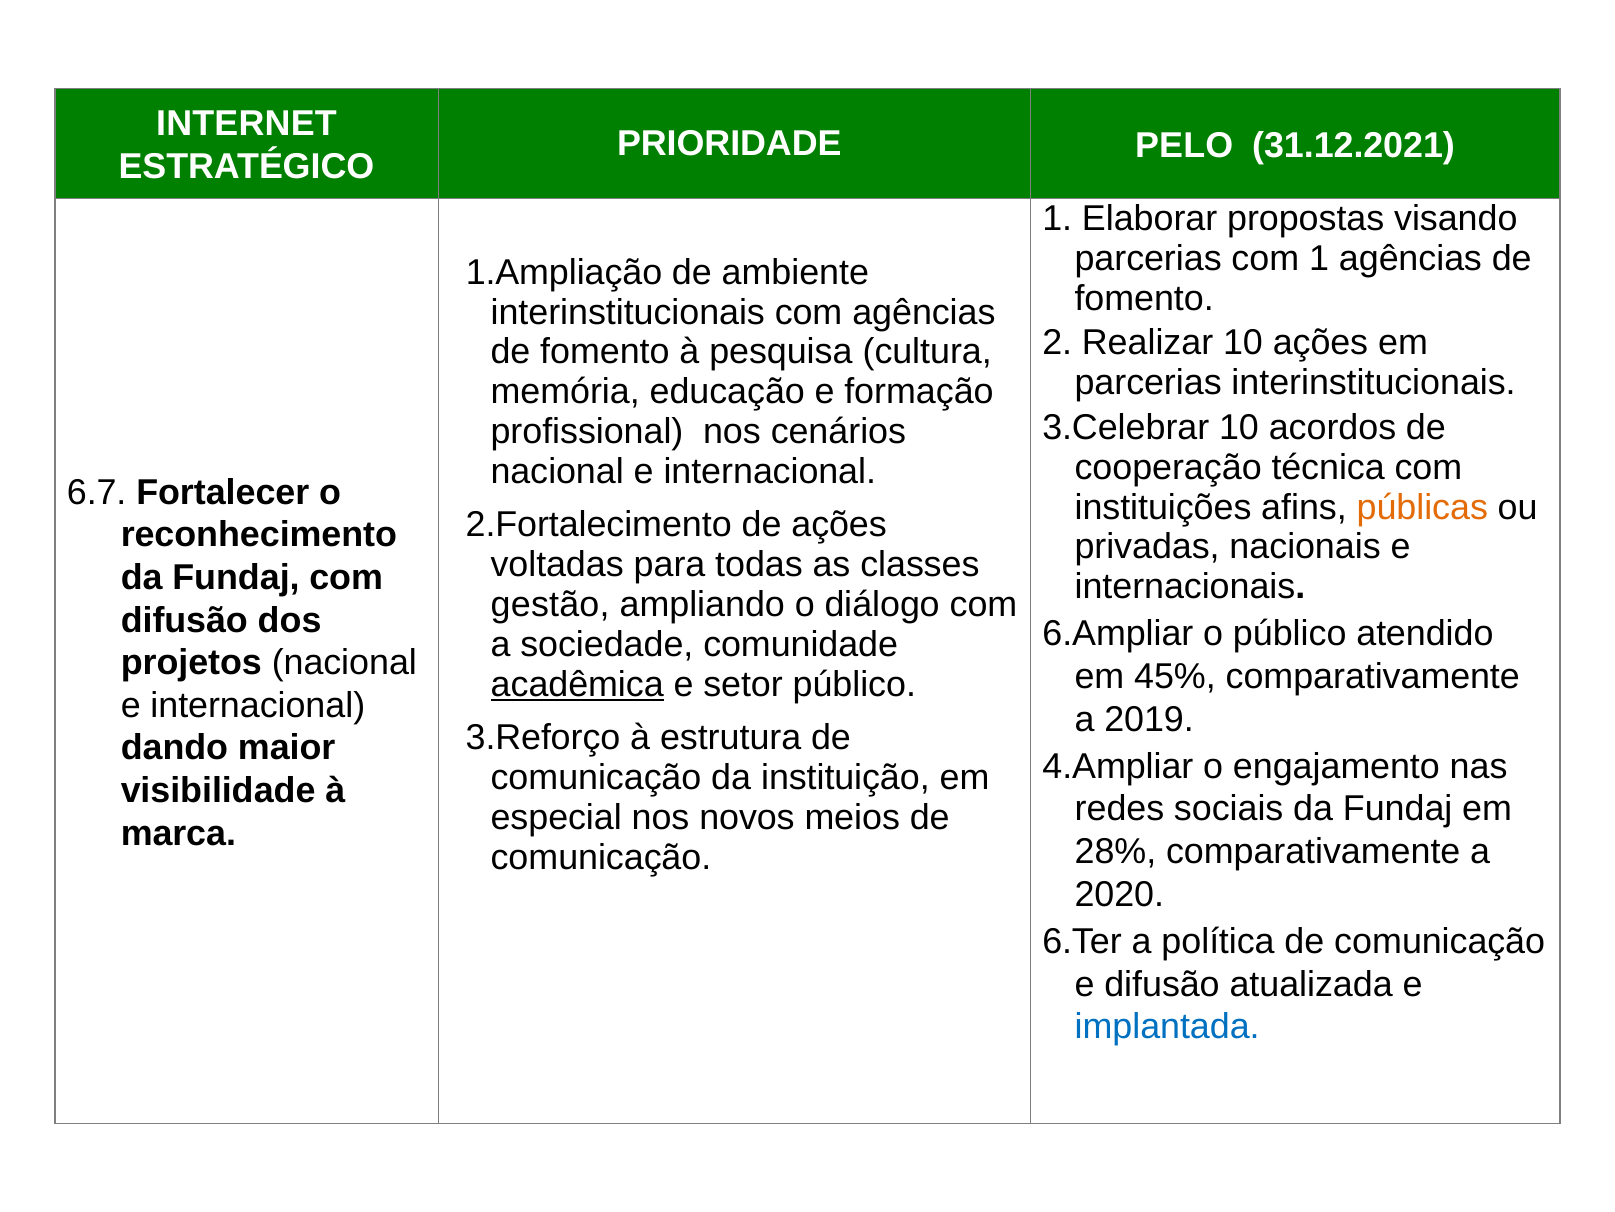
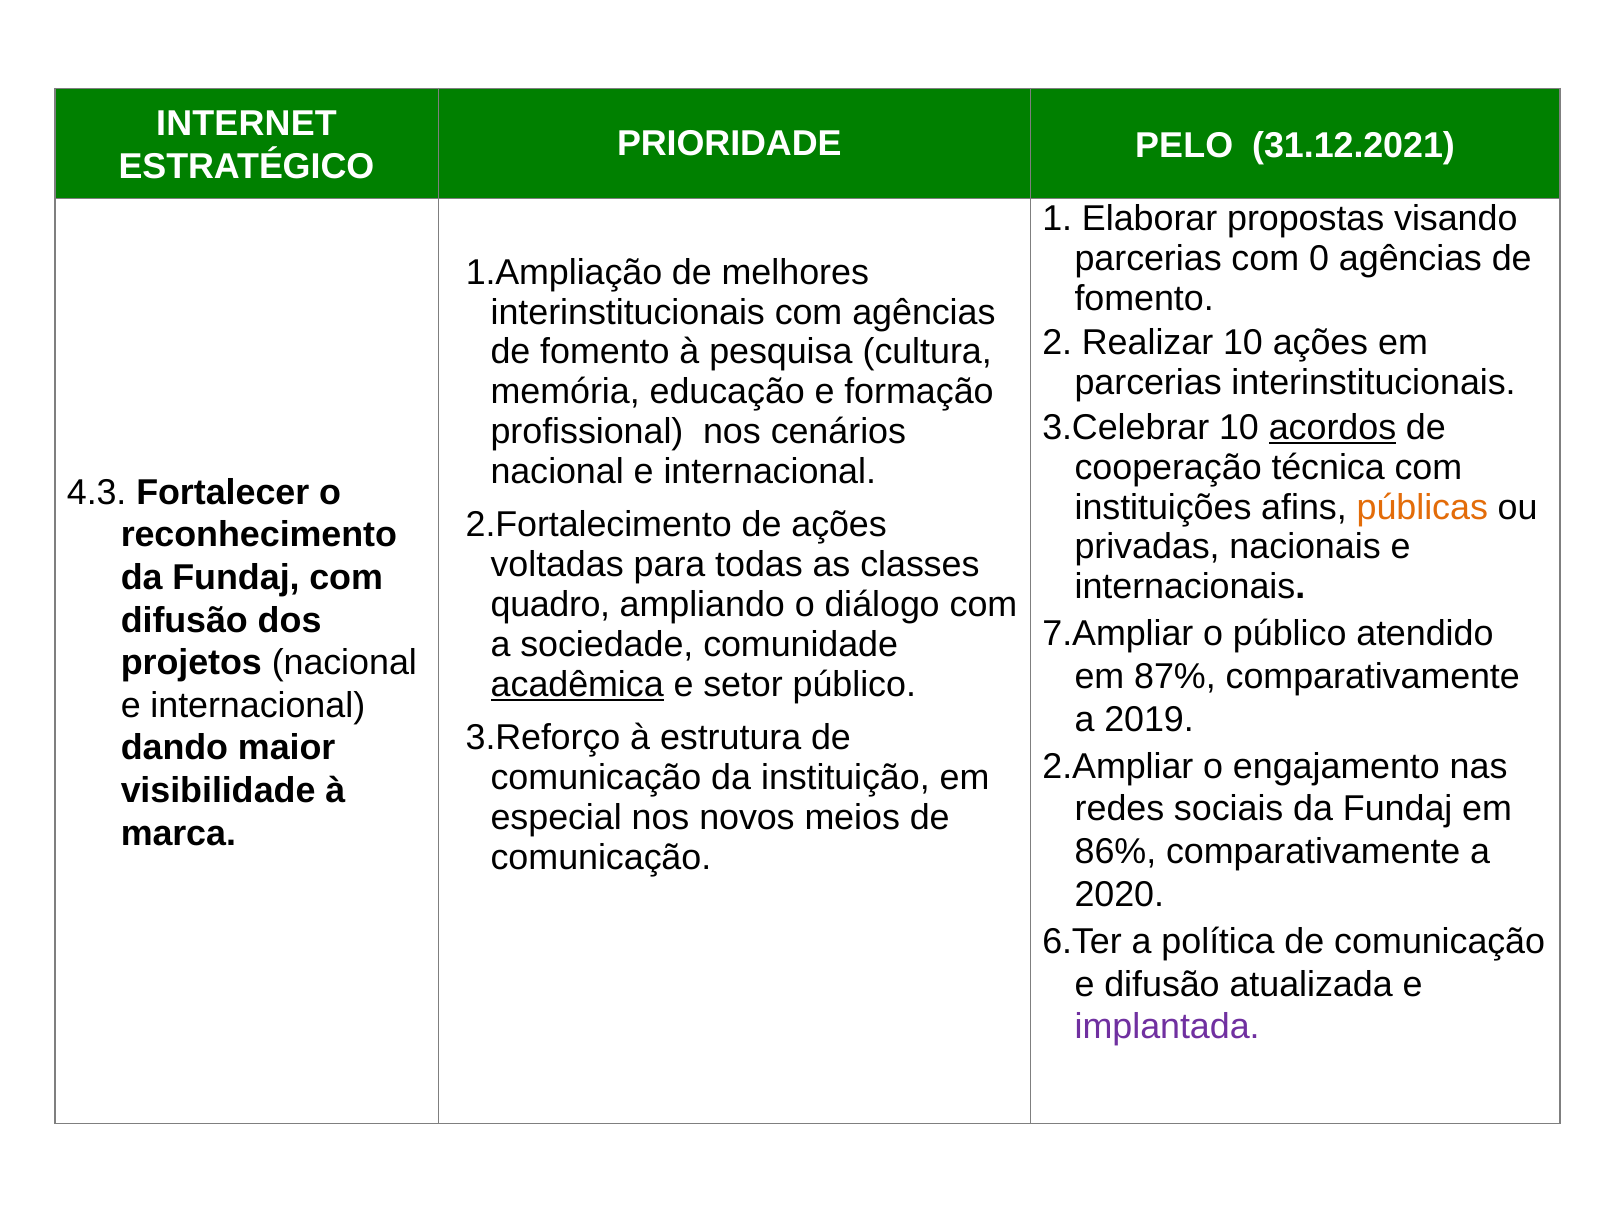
com 1: 1 -> 0
ambiente: ambiente -> melhores
acordos underline: none -> present
6.7: 6.7 -> 4.3
gestão: gestão -> quadro
6.Ampliar: 6.Ampliar -> 7.Ampliar
45%: 45% -> 87%
4.Ampliar: 4.Ampliar -> 2.Ampliar
28%: 28% -> 86%
implantada colour: blue -> purple
